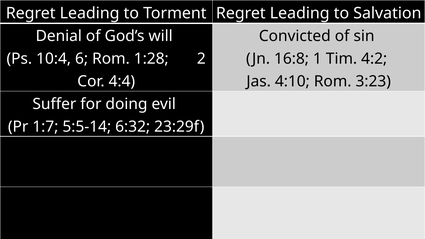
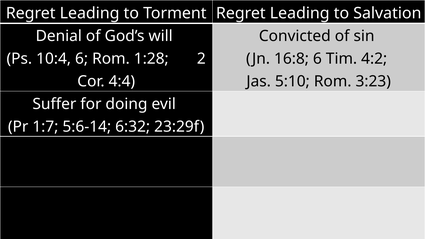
16:8 1: 1 -> 6
4:10: 4:10 -> 5:10
5:5-14: 5:5-14 -> 5:6-14
